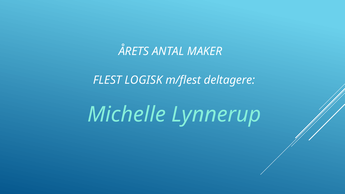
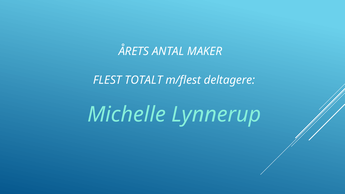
LOGISK: LOGISK -> TOTALT
